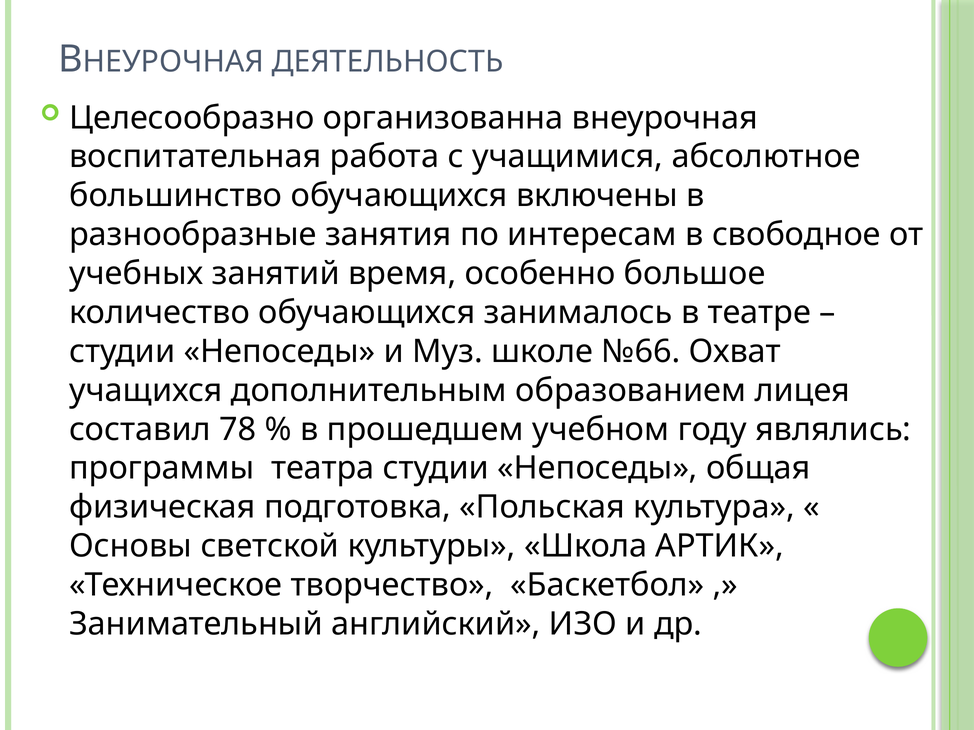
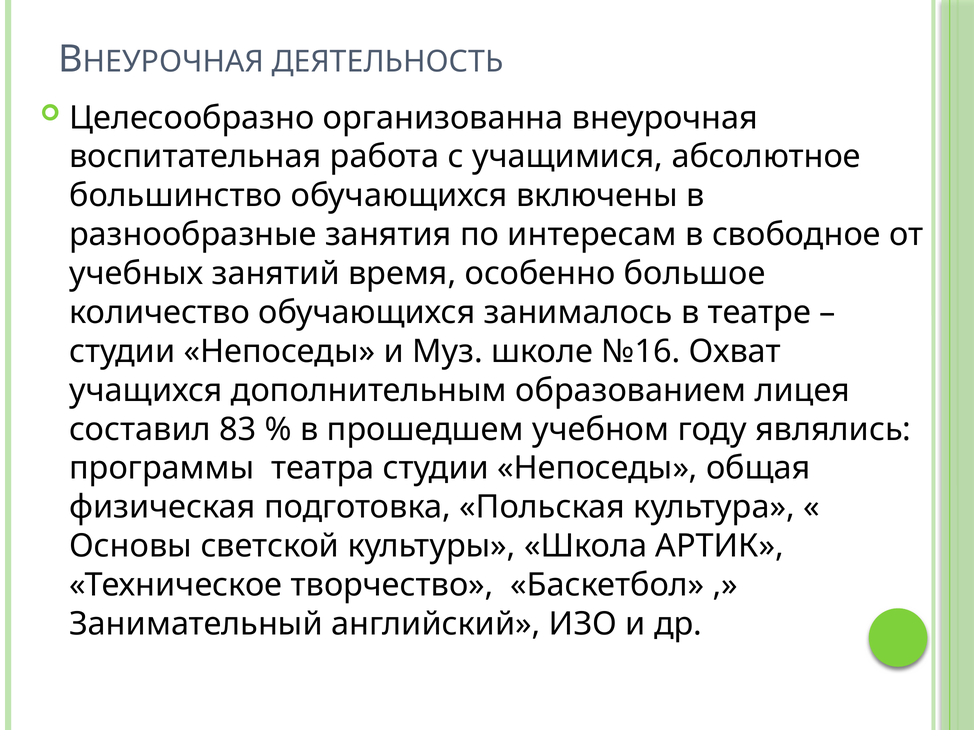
№66: №66 -> №16
78: 78 -> 83
